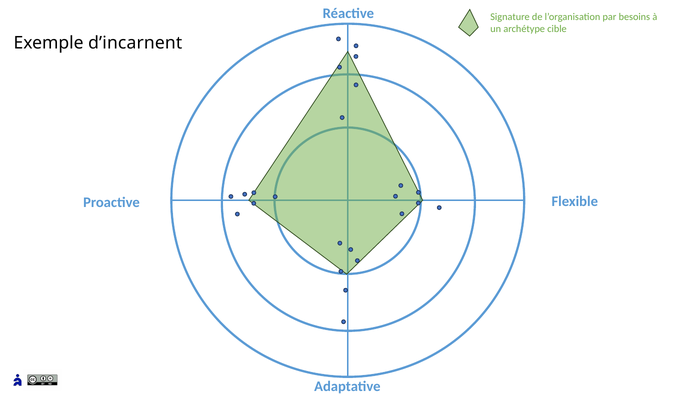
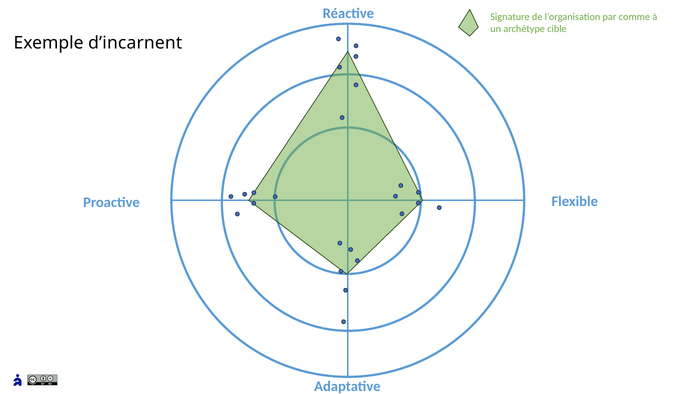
besoins: besoins -> comme
